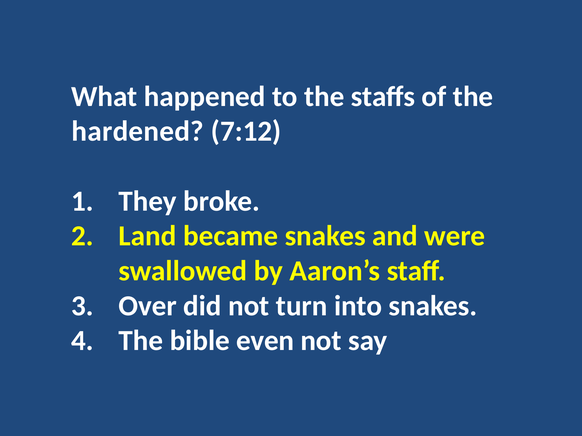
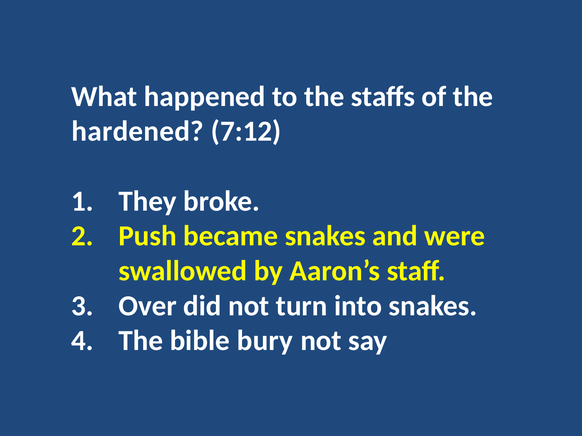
Land: Land -> Push
even: even -> bury
